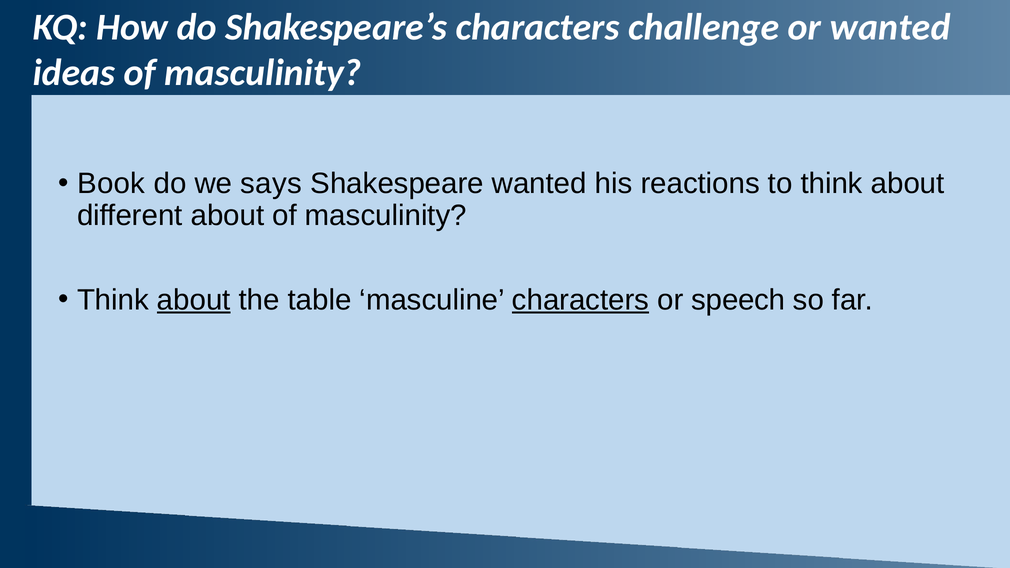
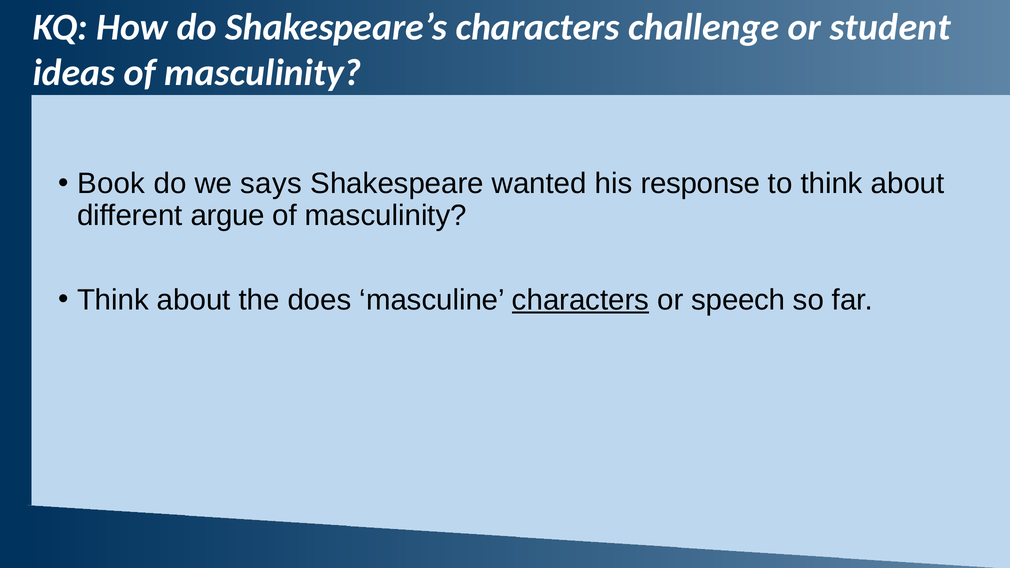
or wanted: wanted -> student
reactions: reactions -> response
different about: about -> argue
about at (194, 300) underline: present -> none
table: table -> does
